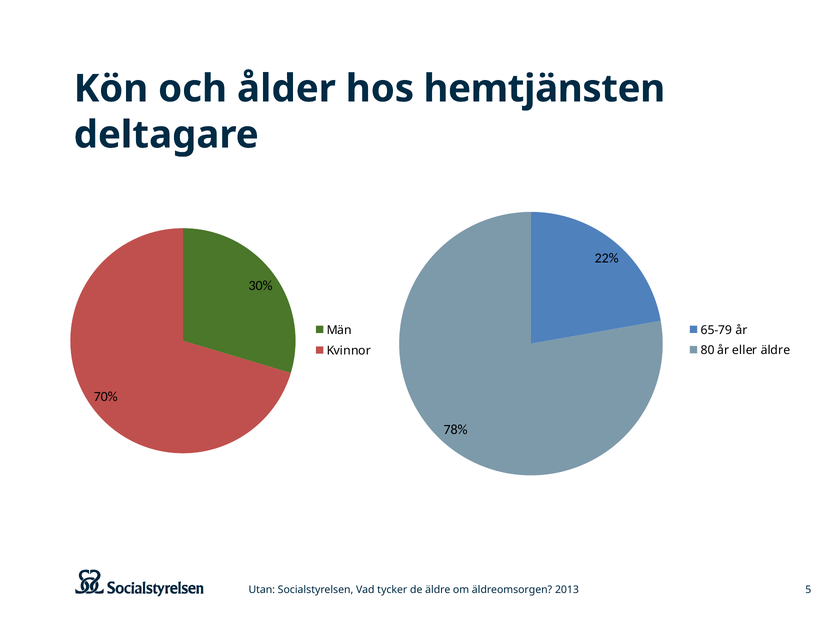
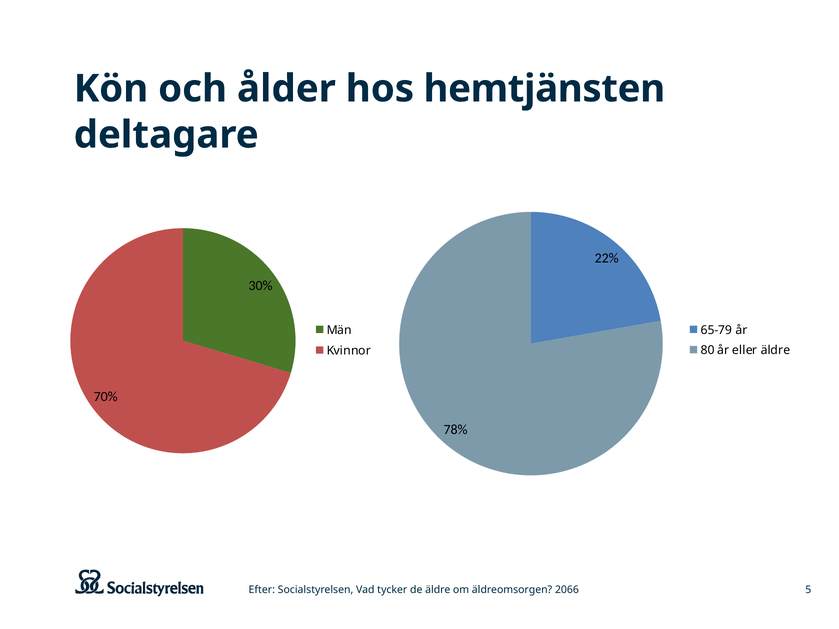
Utan: Utan -> Efter
2013: 2013 -> 2066
